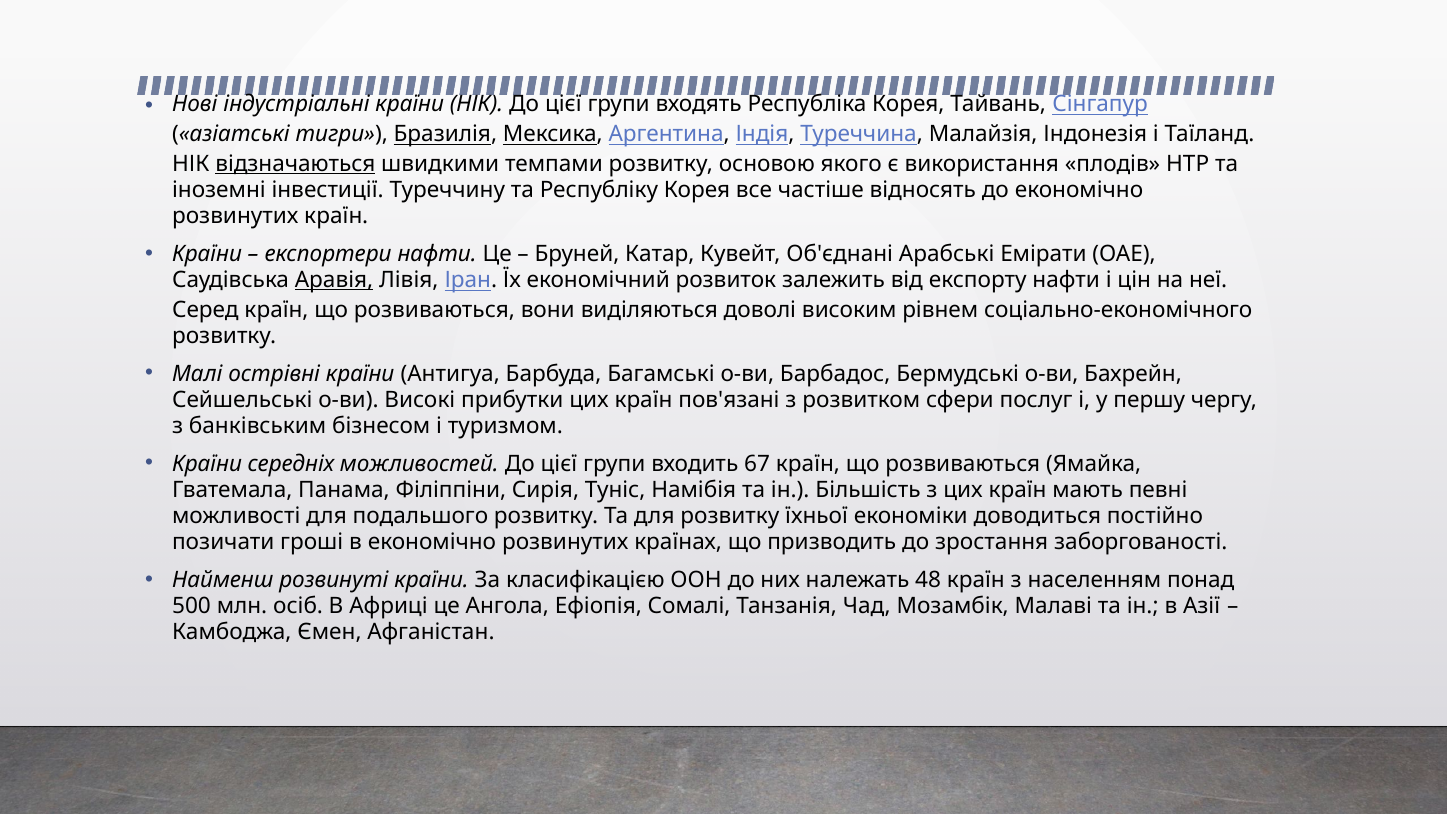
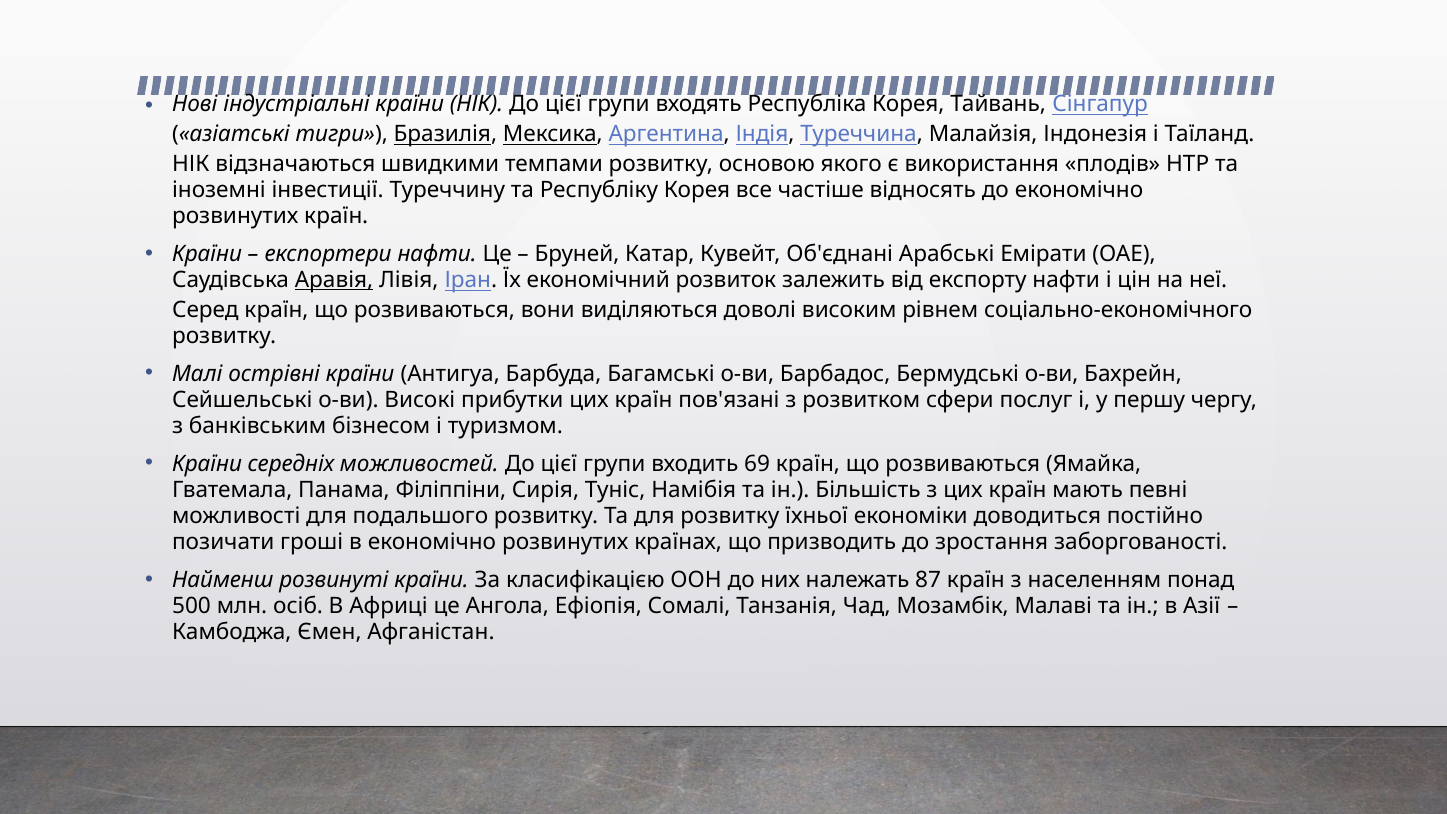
відзначаються underline: present -> none
67: 67 -> 69
48: 48 -> 87
